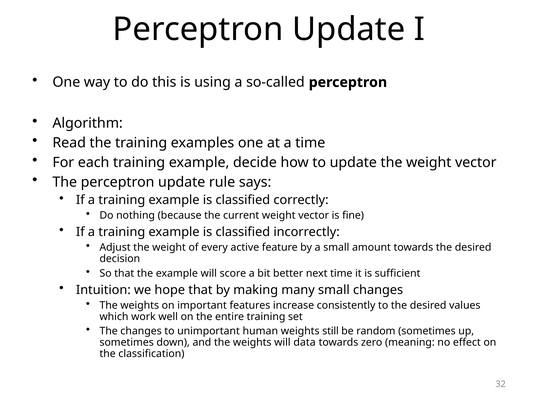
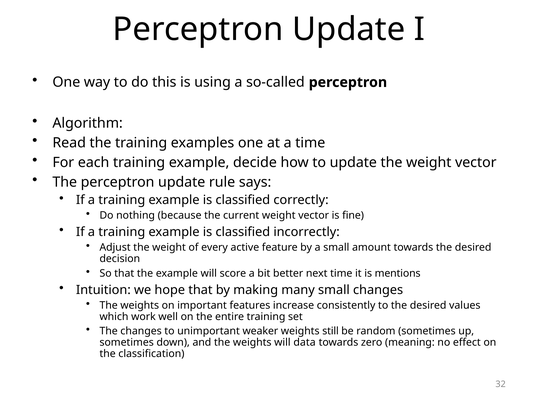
sufficient: sufficient -> mentions
human: human -> weaker
